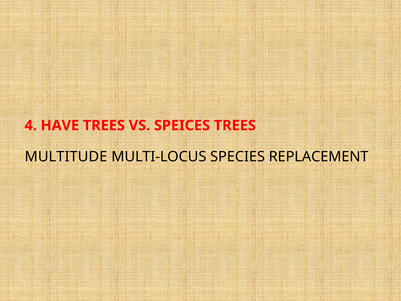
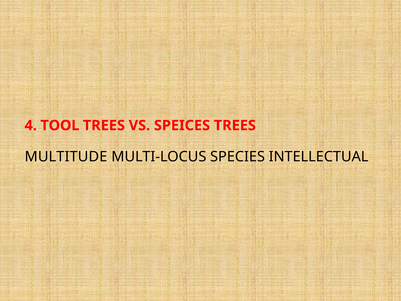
HAVE: HAVE -> TOOL
REPLACEMENT: REPLACEMENT -> INTELLECTUAL
